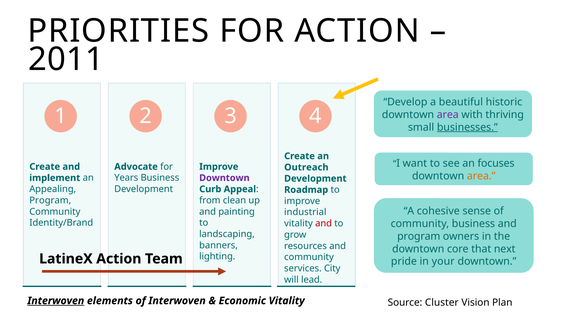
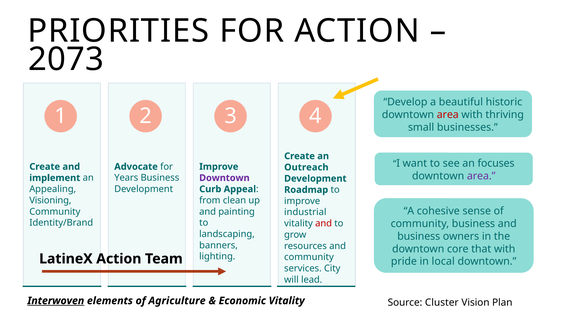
2011: 2011 -> 2073
area at (448, 115) colour: purple -> red
businesses underline: present -> none
area at (481, 176) colour: orange -> purple
Program at (50, 200): Program -> Visioning
program at (419, 236): program -> business
that next: next -> with
your: your -> local
of Interwoven: Interwoven -> Agriculture
